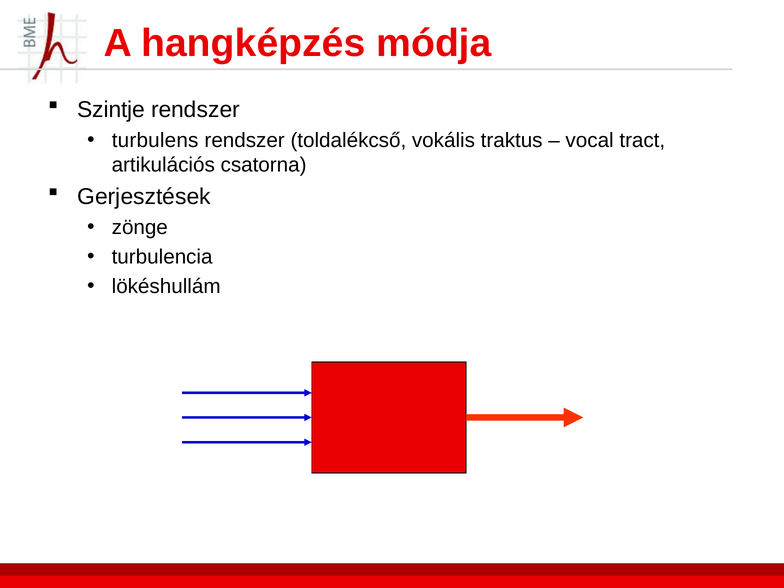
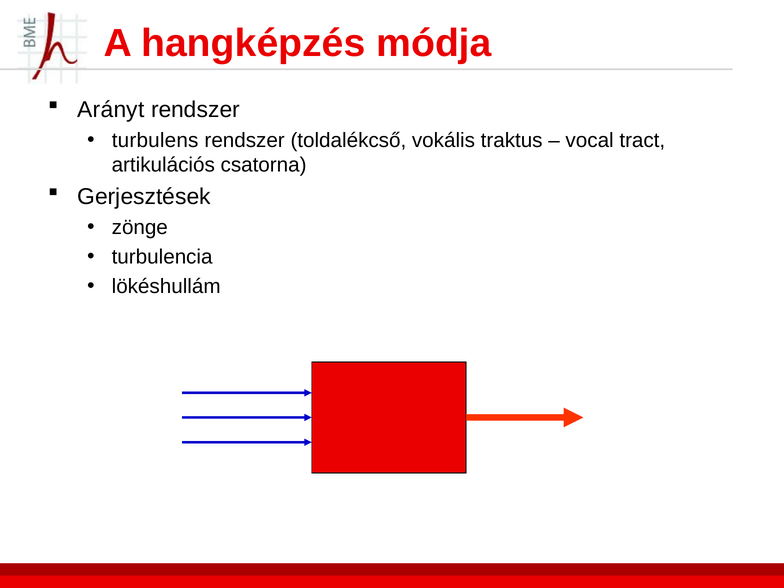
Szintje: Szintje -> Arányt
